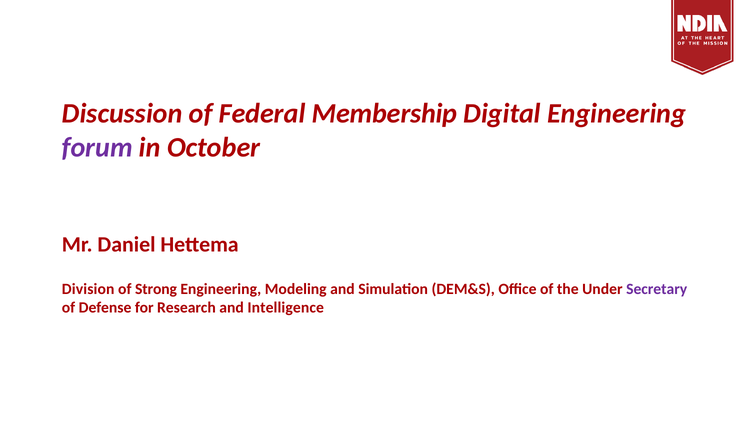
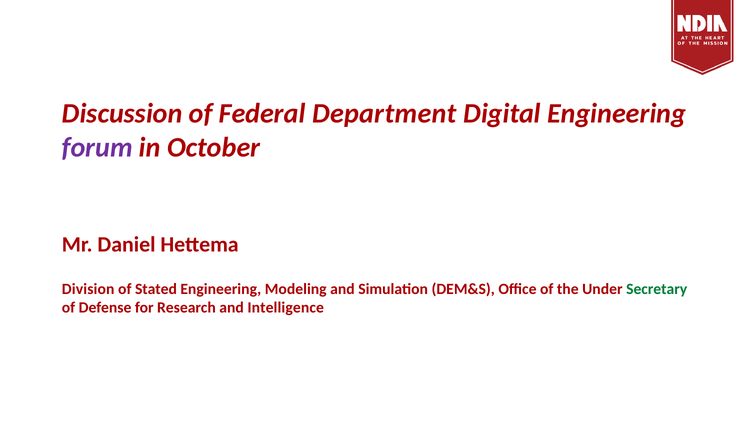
Membership: Membership -> Department
Strong: Strong -> Stated
Secretary colour: purple -> green
